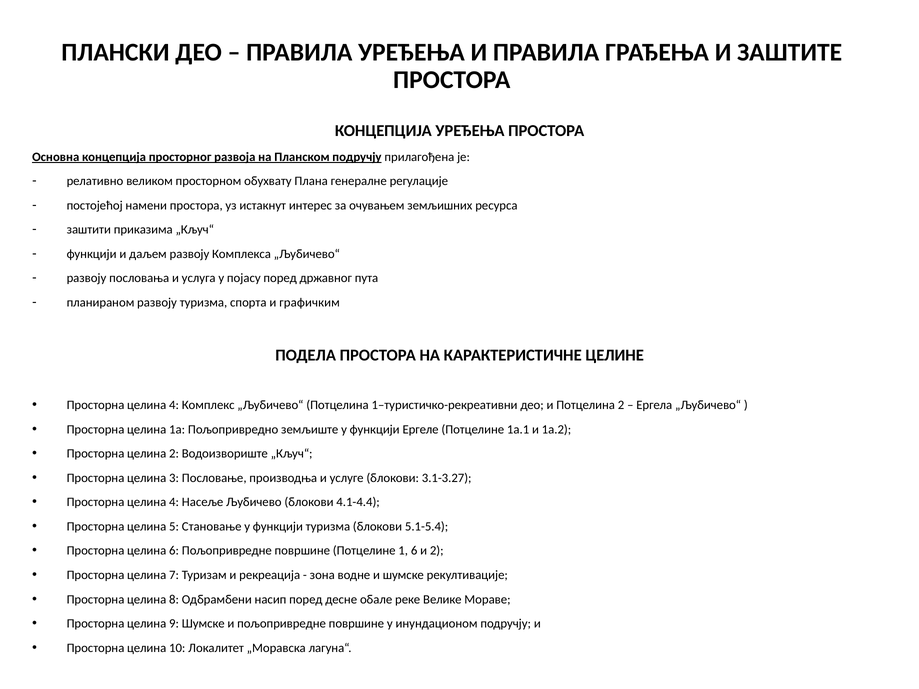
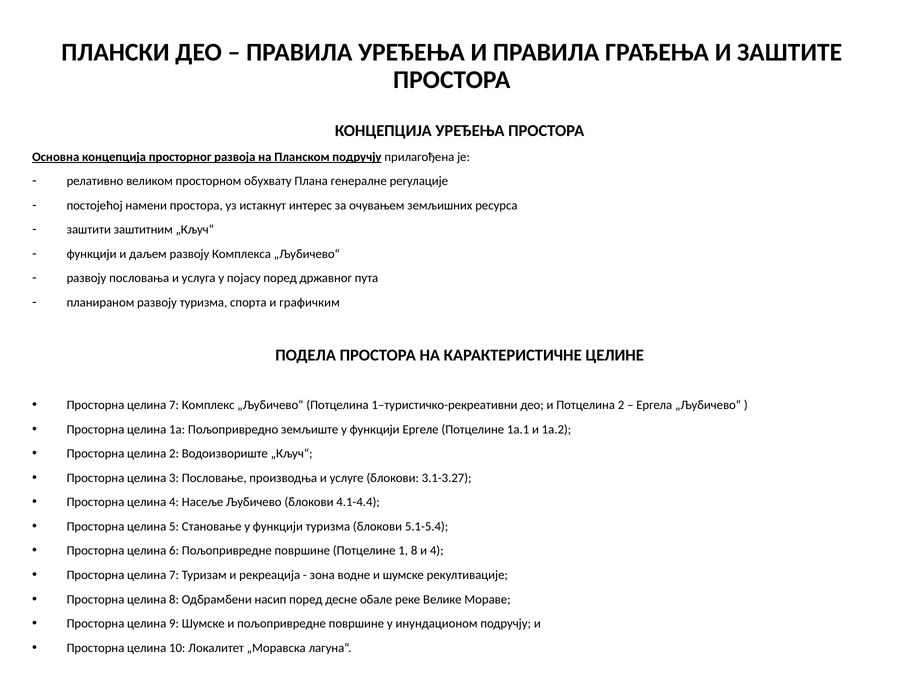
приказима: приказима -> заштитним
4 at (174, 405): 4 -> 7
1 6: 6 -> 8
и 2: 2 -> 4
